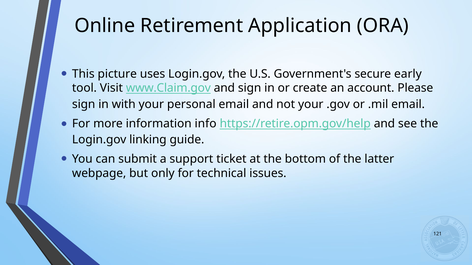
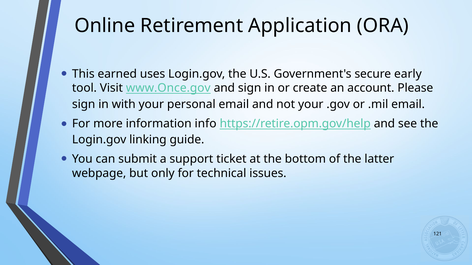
picture: picture -> earned
www.Claim.gov: www.Claim.gov -> www.Once.gov
